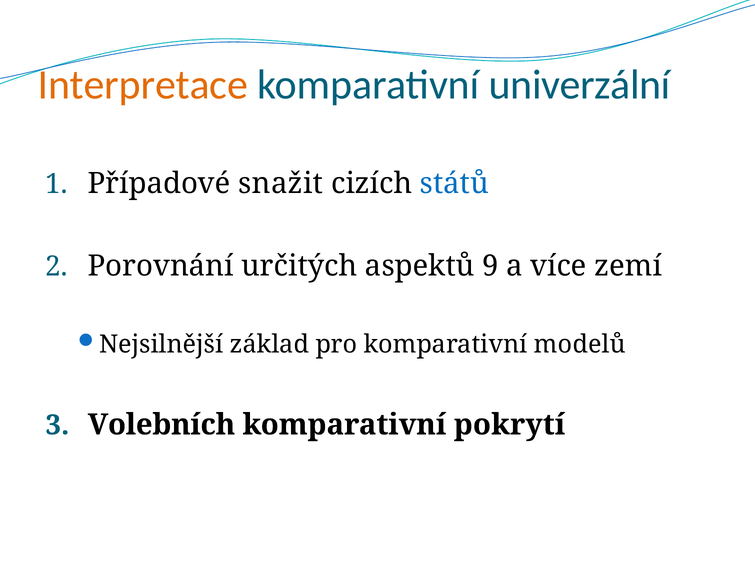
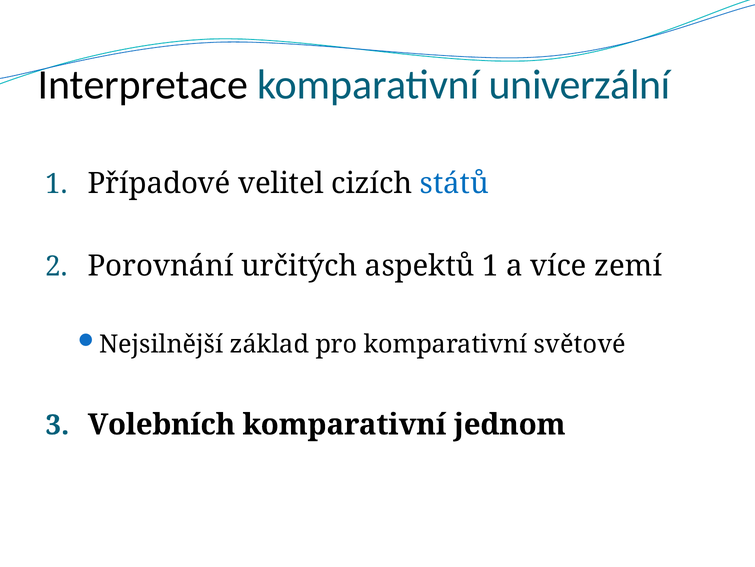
Interpretace colour: orange -> black
snažit: snažit -> velitel
aspektů 9: 9 -> 1
modelů: modelů -> světové
pokrytí: pokrytí -> jednom
